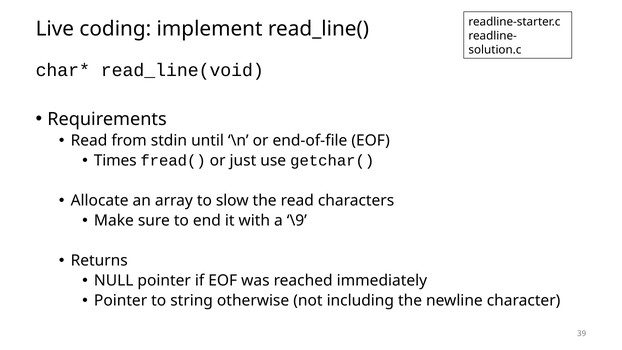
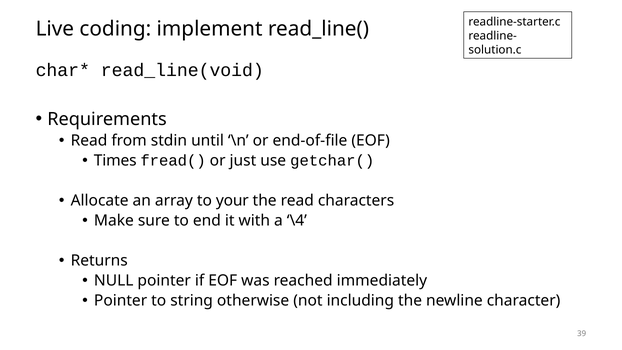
slow: slow -> your
\9: \9 -> \4
